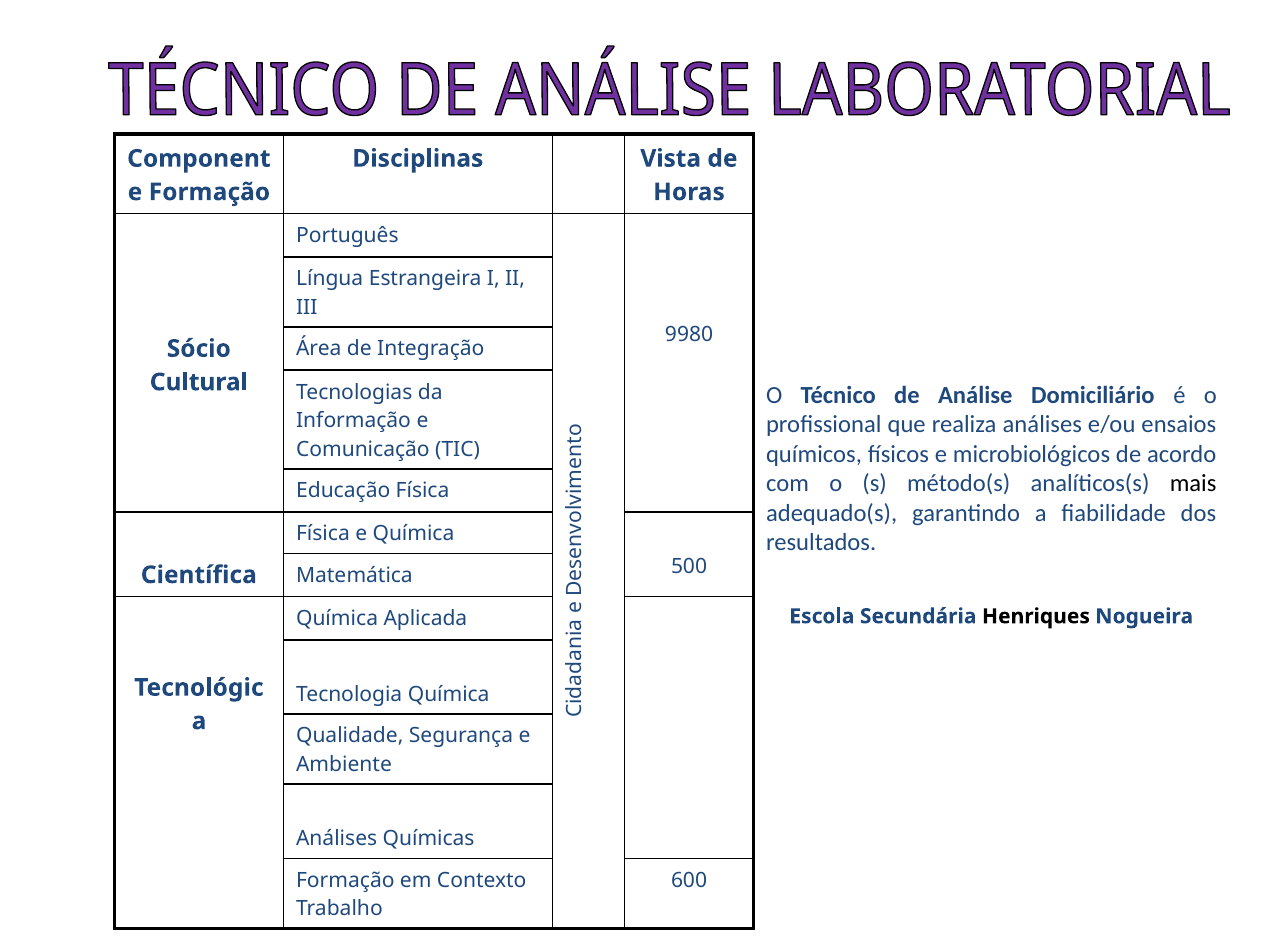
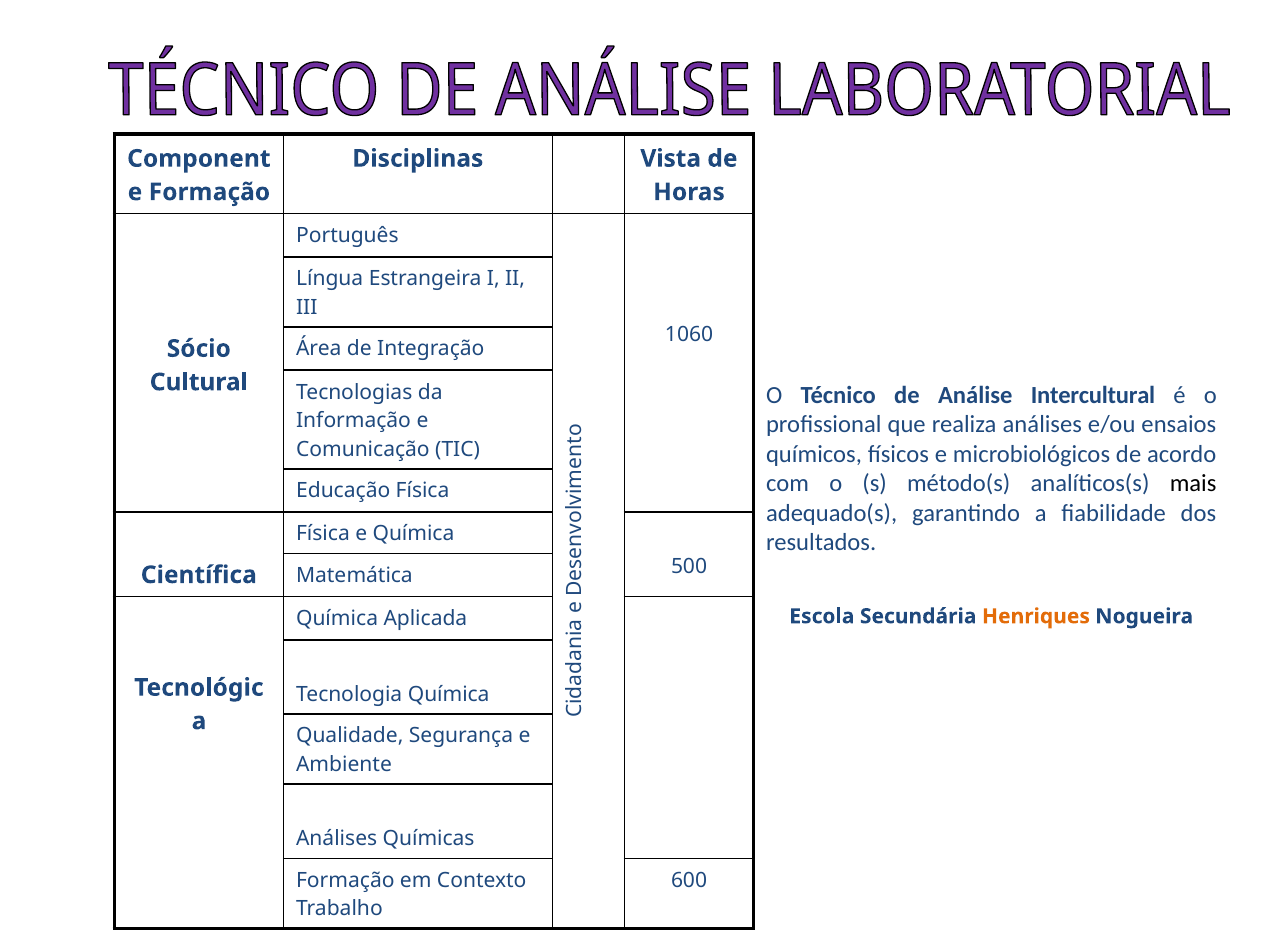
9980: 9980 -> 1060
Domiciliário: Domiciliário -> Intercultural
Henriques colour: black -> orange
